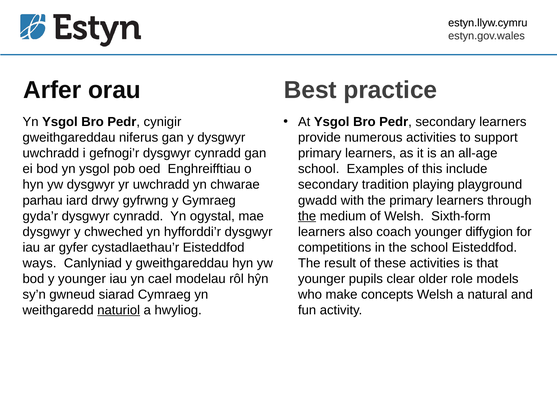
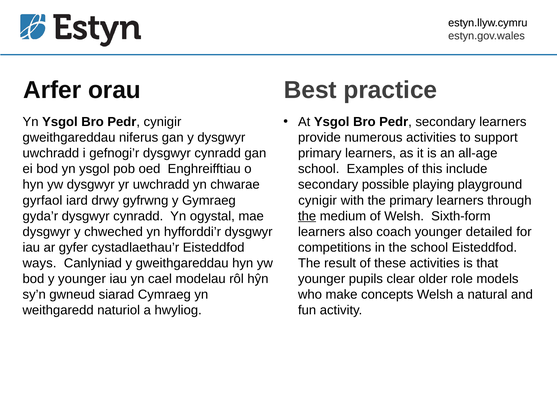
tradition: tradition -> possible
parhau: parhau -> gyrfaol
gwadd at (318, 200): gwadd -> cynigir
diffygion: diffygion -> detailed
naturiol underline: present -> none
